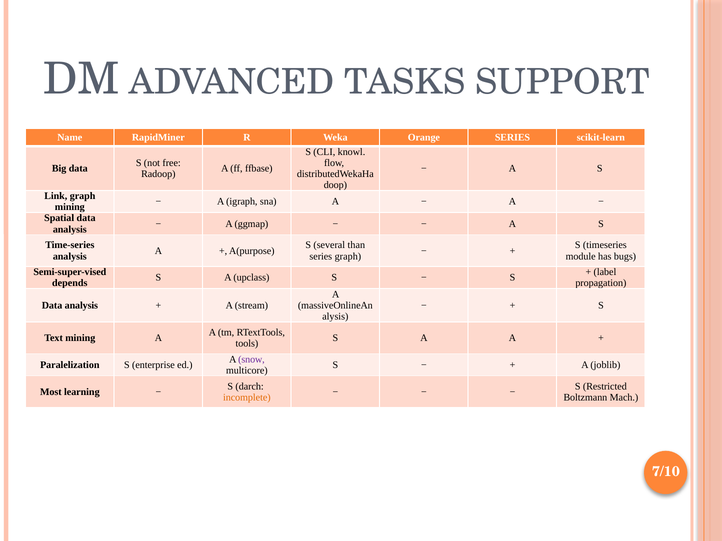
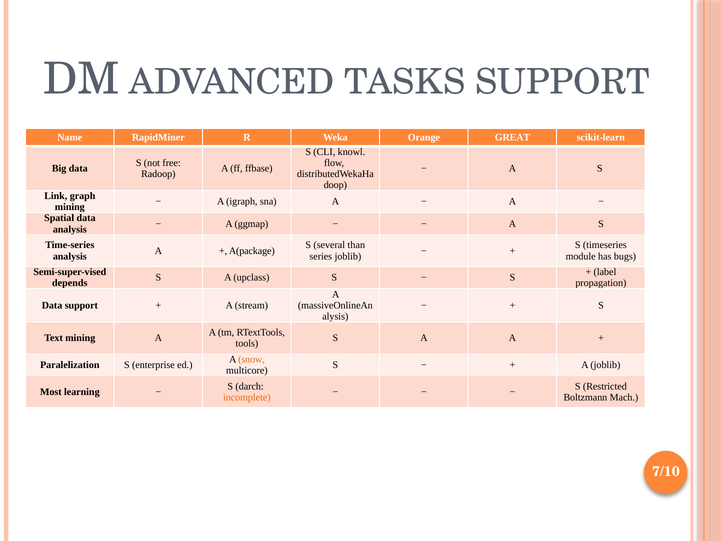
Orange SERIES: SERIES -> GREAT
A(purpose: A(purpose -> A(package
series graph: graph -> joblib
analysis at (81, 306): analysis -> support
snow colour: purple -> orange
